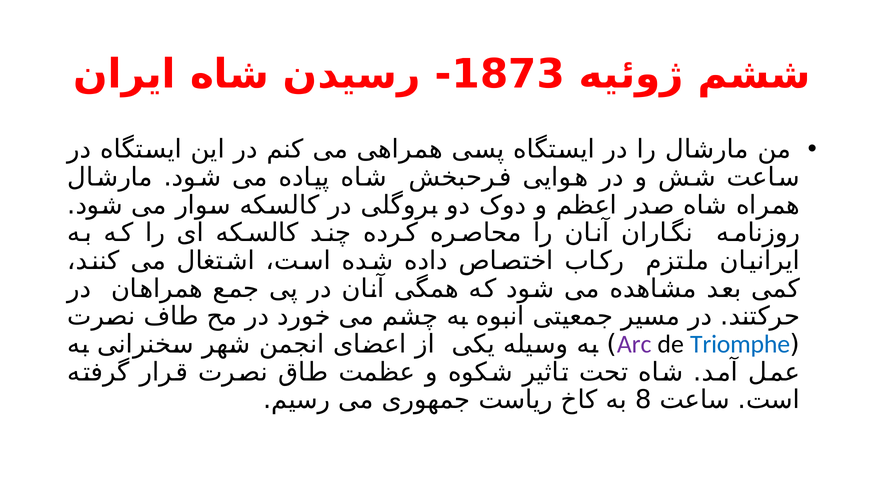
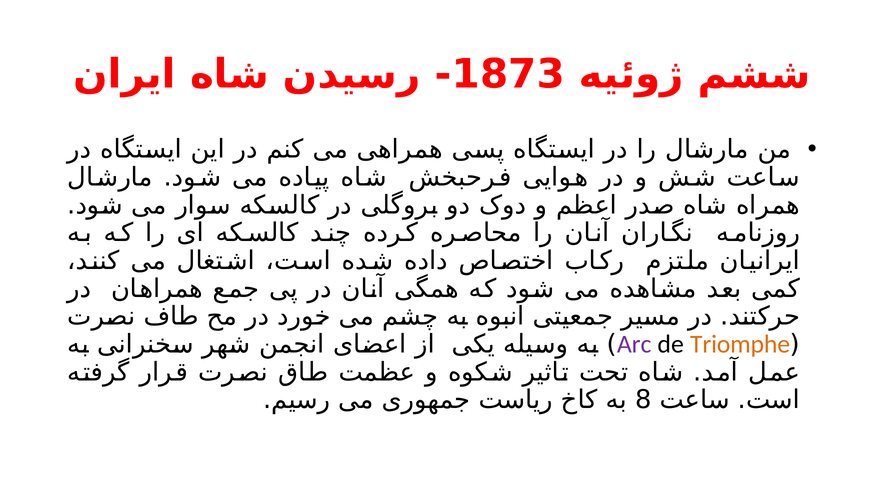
Triomphe colour: blue -> orange
